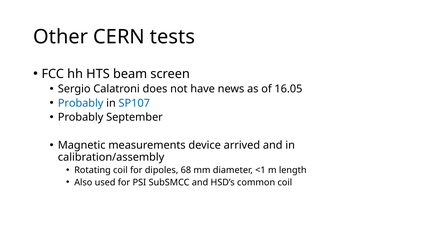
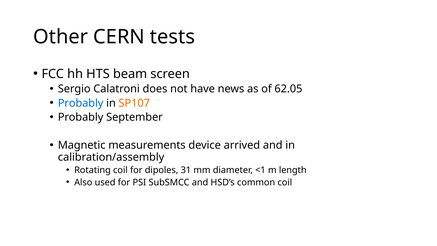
16.05: 16.05 -> 62.05
SP107 colour: blue -> orange
68: 68 -> 31
